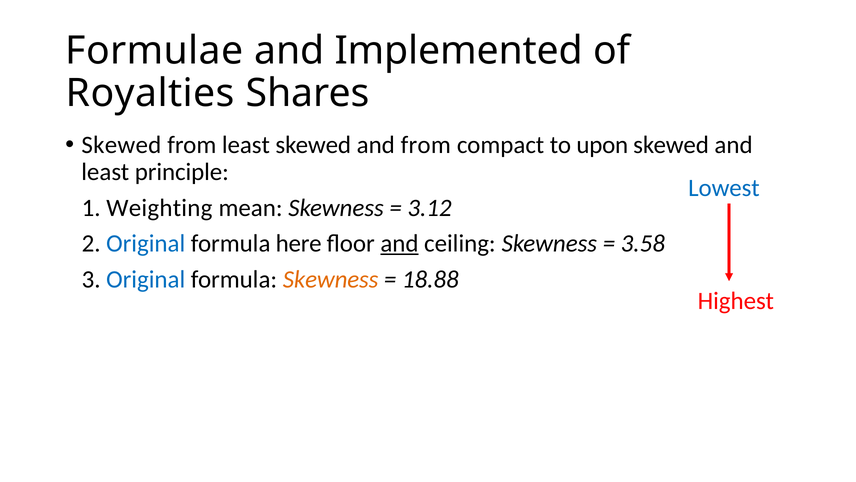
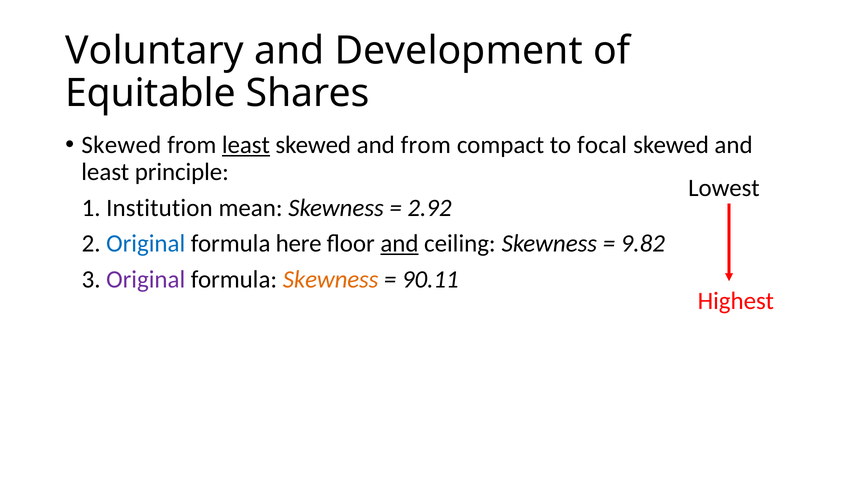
Formulae: Formulae -> Voluntary
Implemented: Implemented -> Development
Royalties: Royalties -> Equitable
least at (246, 145) underline: none -> present
upon: upon -> focal
Lowest colour: blue -> black
Weighting: Weighting -> Institution
3.12: 3.12 -> 2.92
3.58: 3.58 -> 9.82
Original at (146, 279) colour: blue -> purple
18.88: 18.88 -> 90.11
